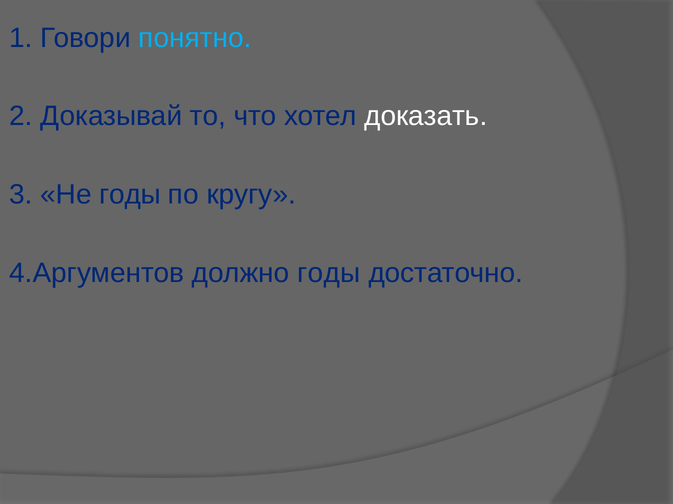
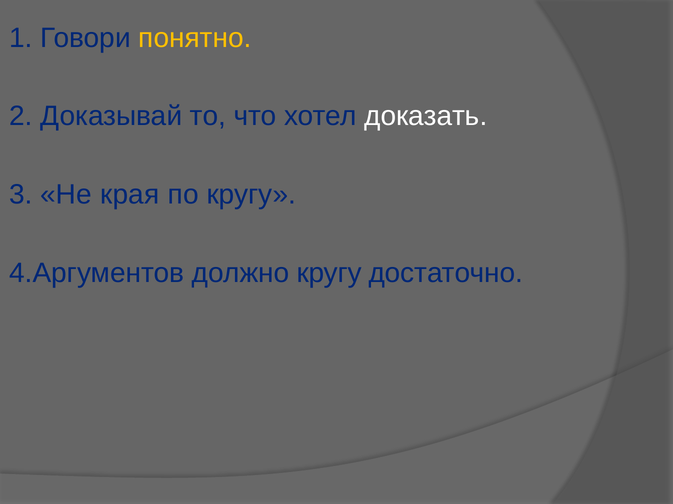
понятно colour: light blue -> yellow
Не годы: годы -> края
должно годы: годы -> кругу
